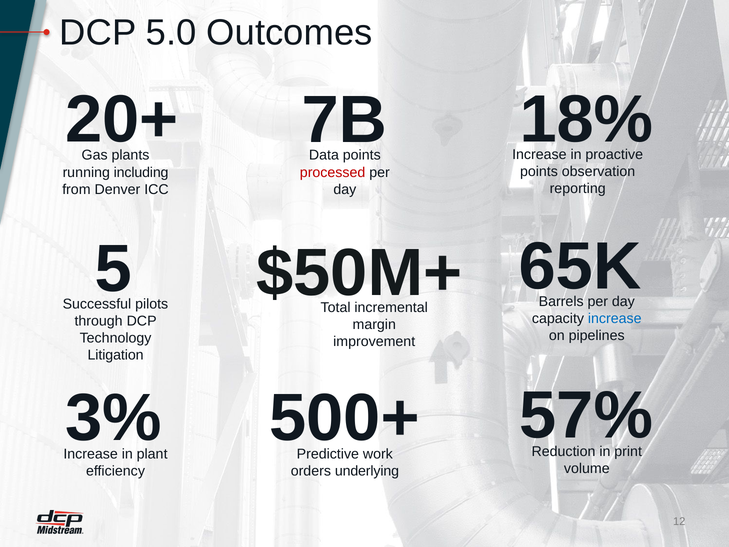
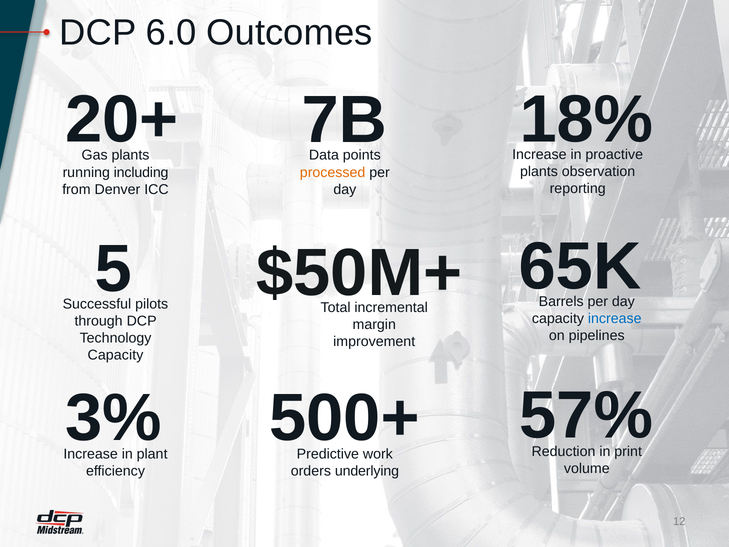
5.0: 5.0 -> 6.0
points at (539, 172): points -> plants
processed colour: red -> orange
Litigation at (116, 355): Litigation -> Capacity
